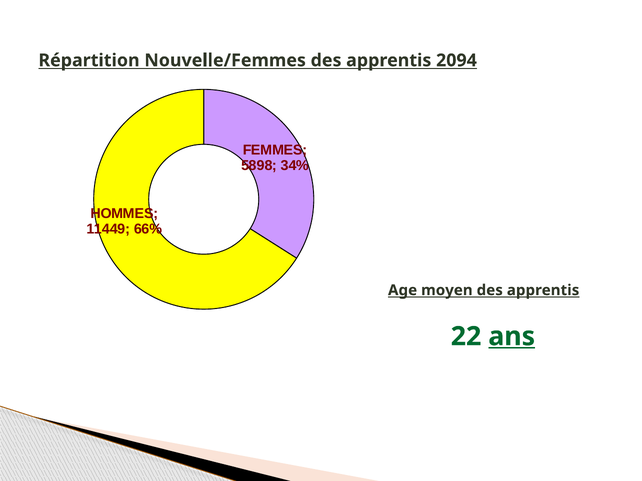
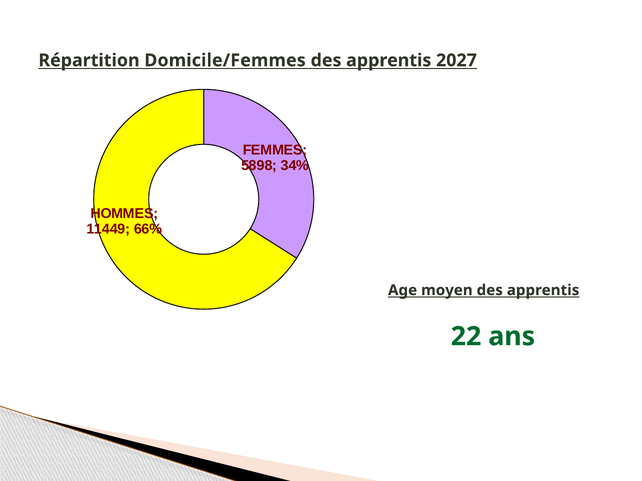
Nouvelle/Femmes: Nouvelle/Femmes -> Domicile/Femmes
2094: 2094 -> 2027
ans underline: present -> none
